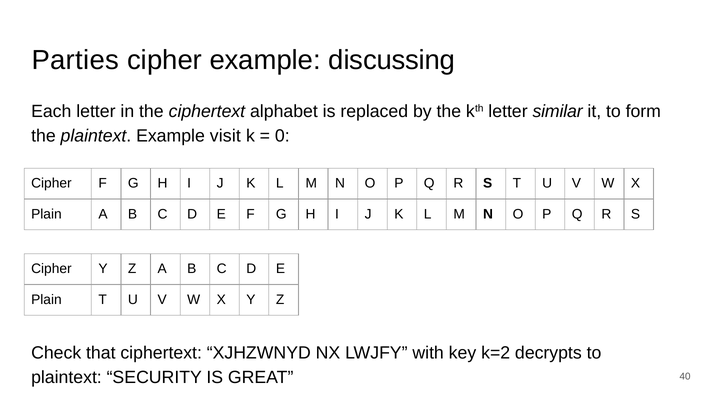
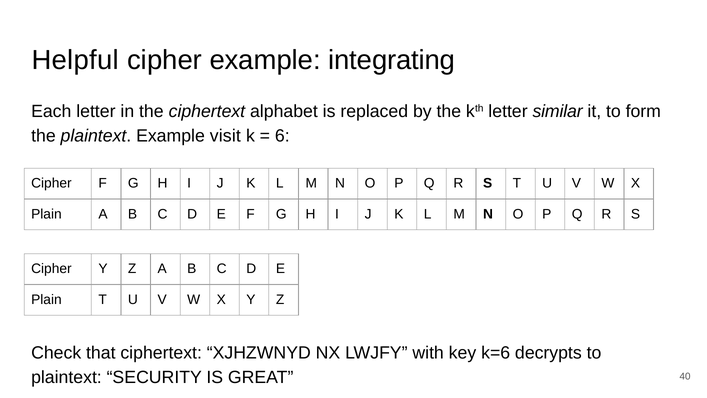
Parties: Parties -> Helpful
discussing: discussing -> integrating
0: 0 -> 6
k=2: k=2 -> k=6
